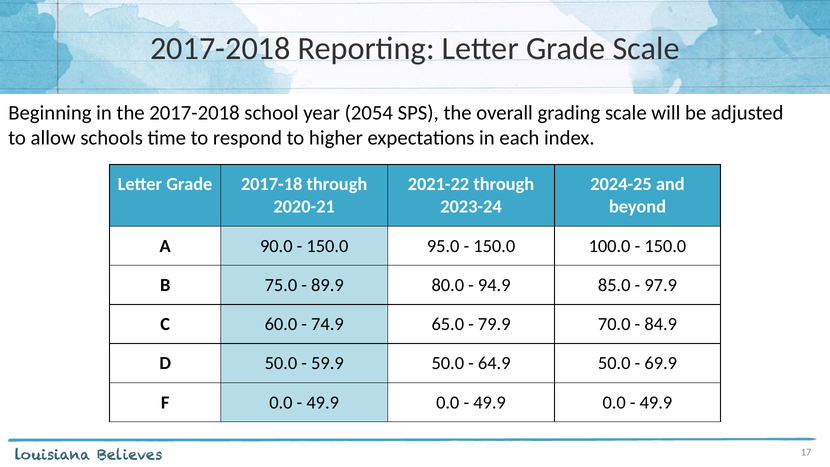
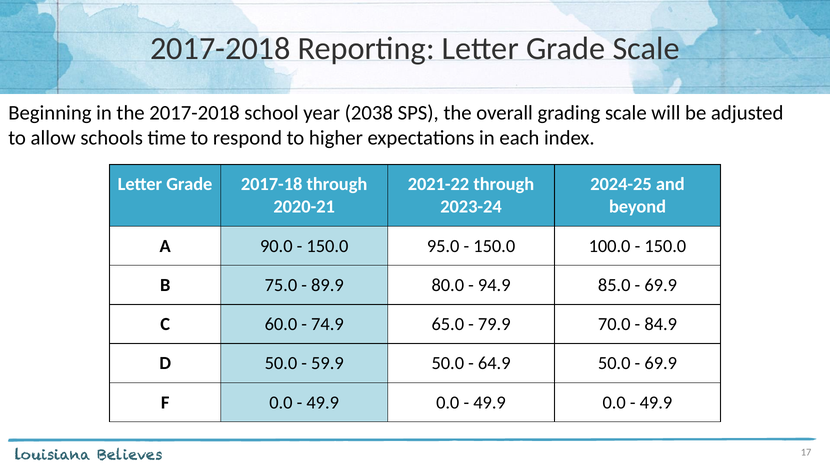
2054: 2054 -> 2038
97.9 at (661, 285): 97.9 -> 69.9
